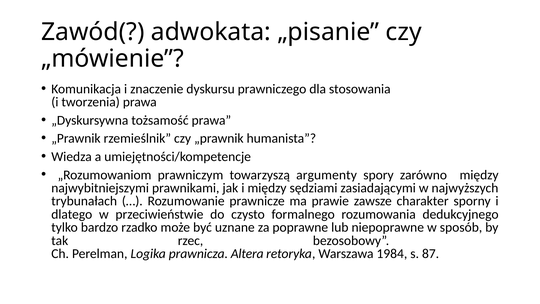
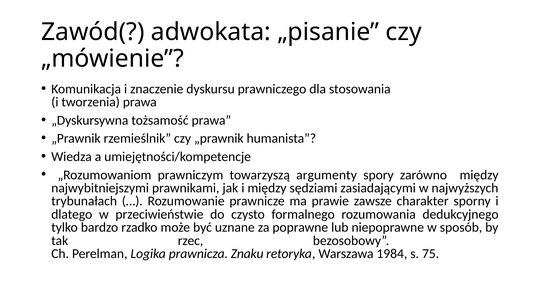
Altera: Altera -> Znaku
87: 87 -> 75
